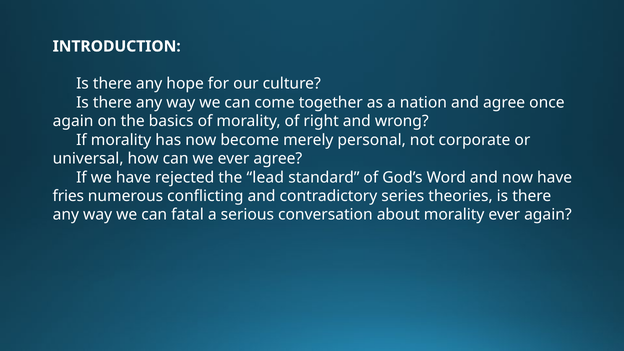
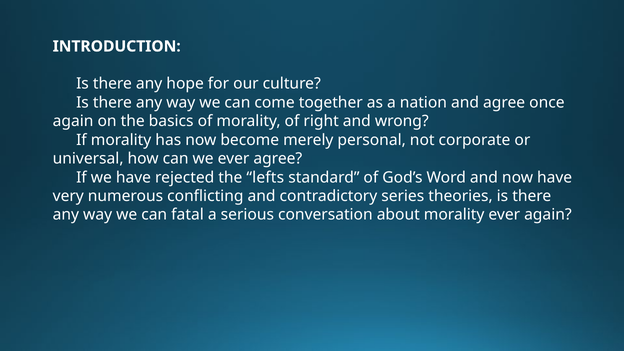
lead: lead -> lefts
fries: fries -> very
